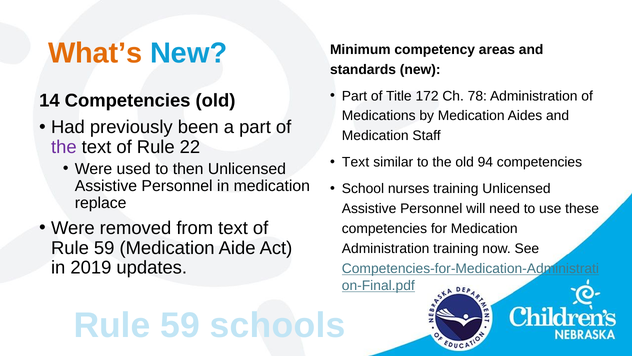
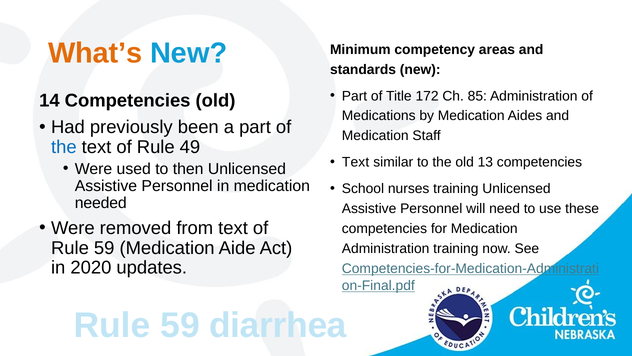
78: 78 -> 85
the at (64, 147) colour: purple -> blue
22: 22 -> 49
94: 94 -> 13
replace: replace -> needed
2019: 2019 -> 2020
schools: schools -> diarrhea
